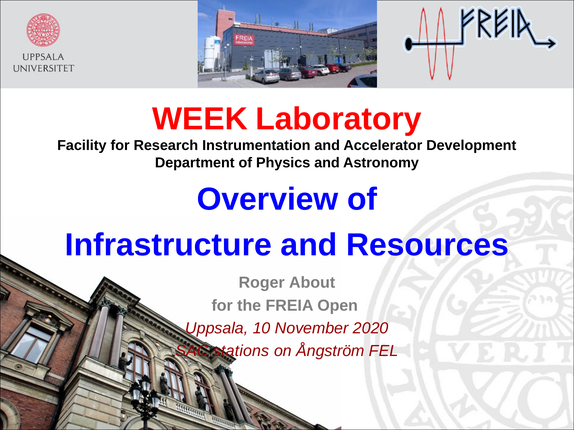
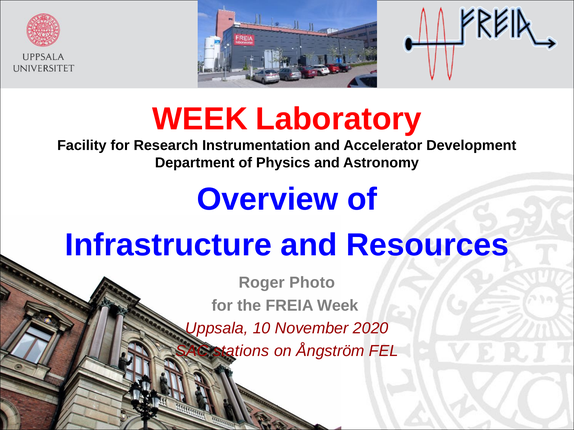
About: About -> Photo
FREIA Open: Open -> Week
